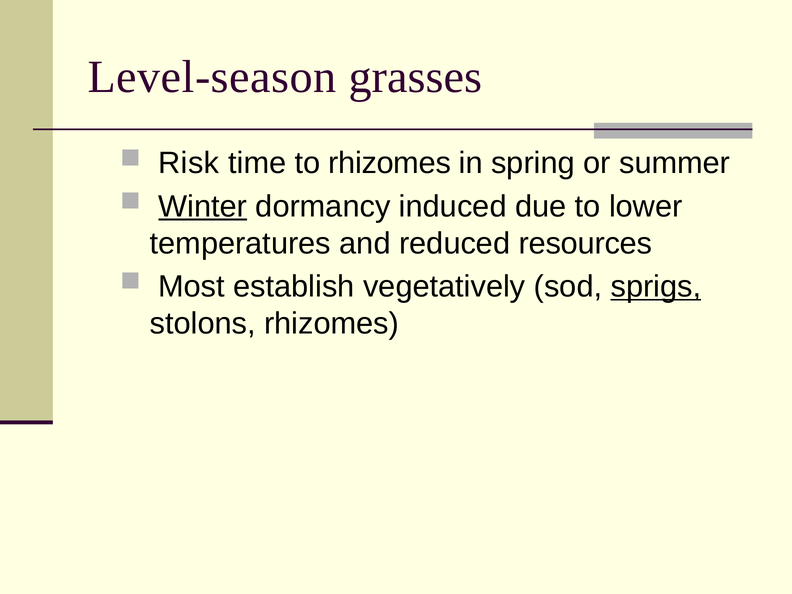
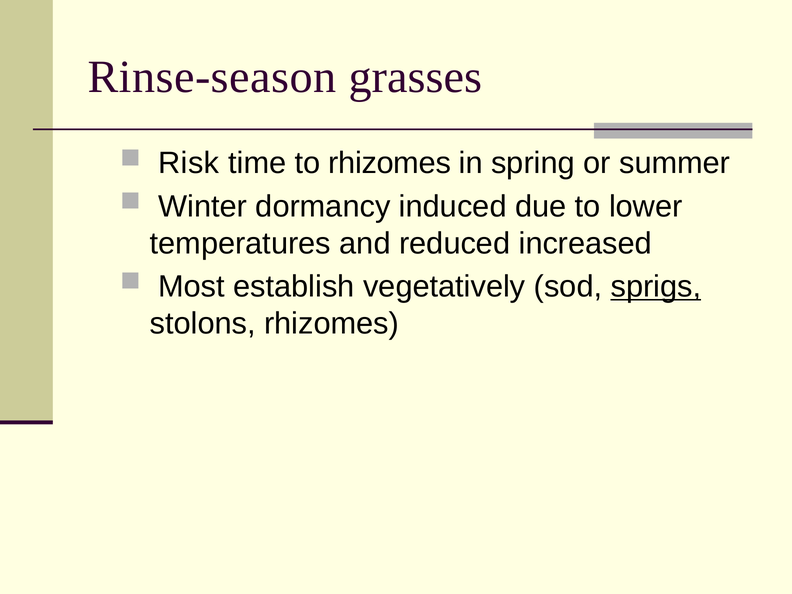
Level-season: Level-season -> Rinse-season
Winter underline: present -> none
resources: resources -> increased
